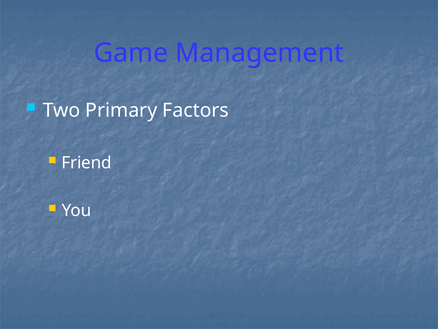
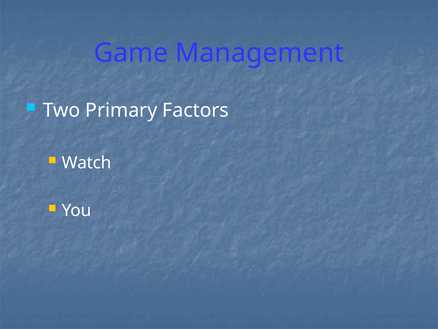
Friend: Friend -> Watch
